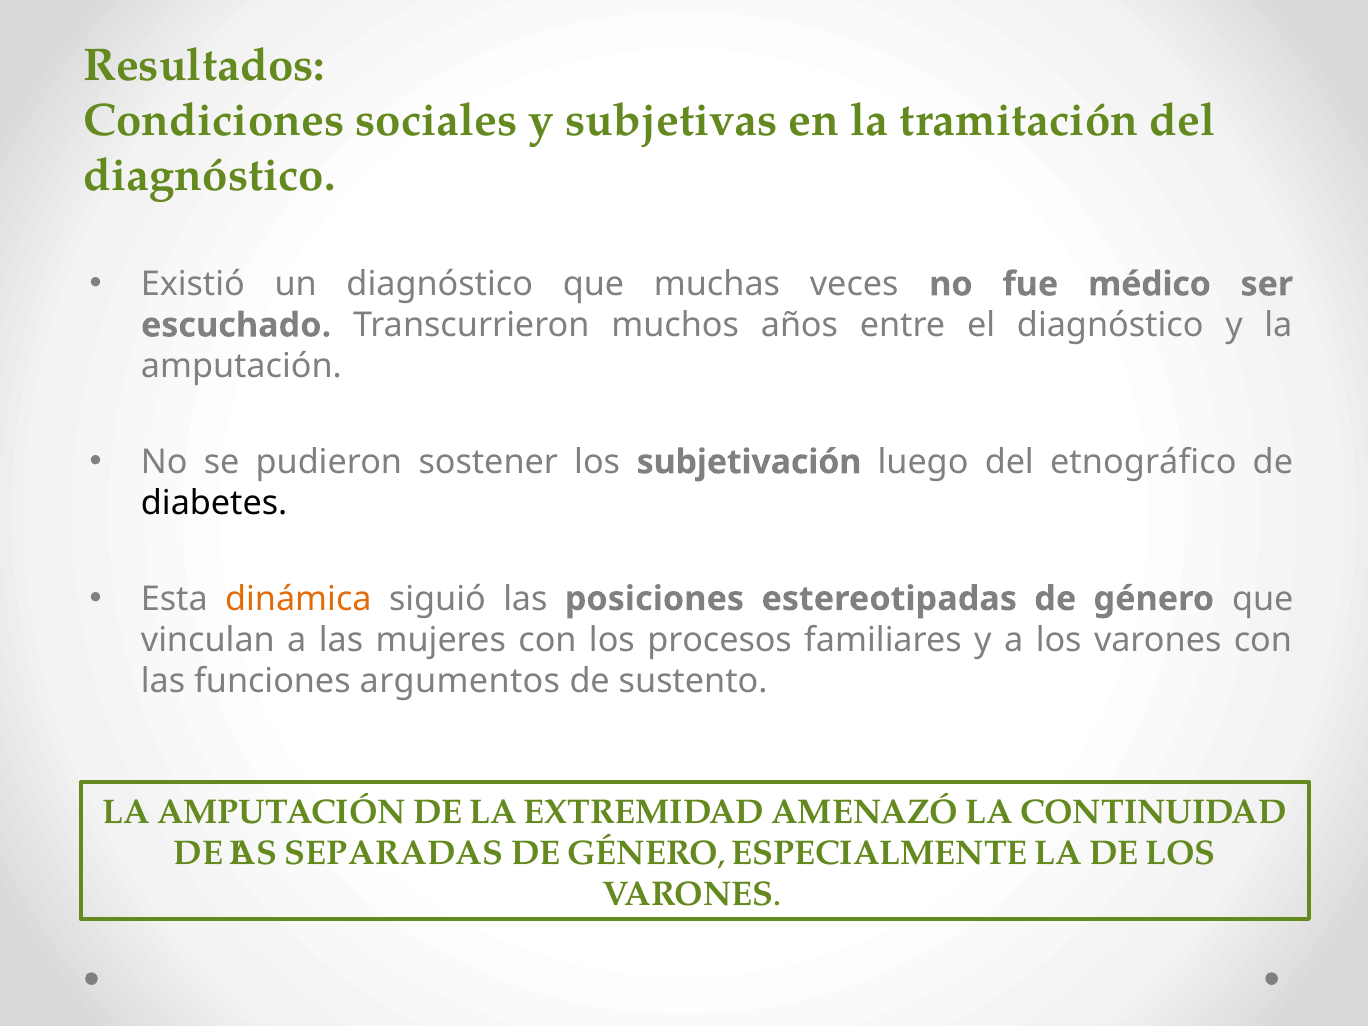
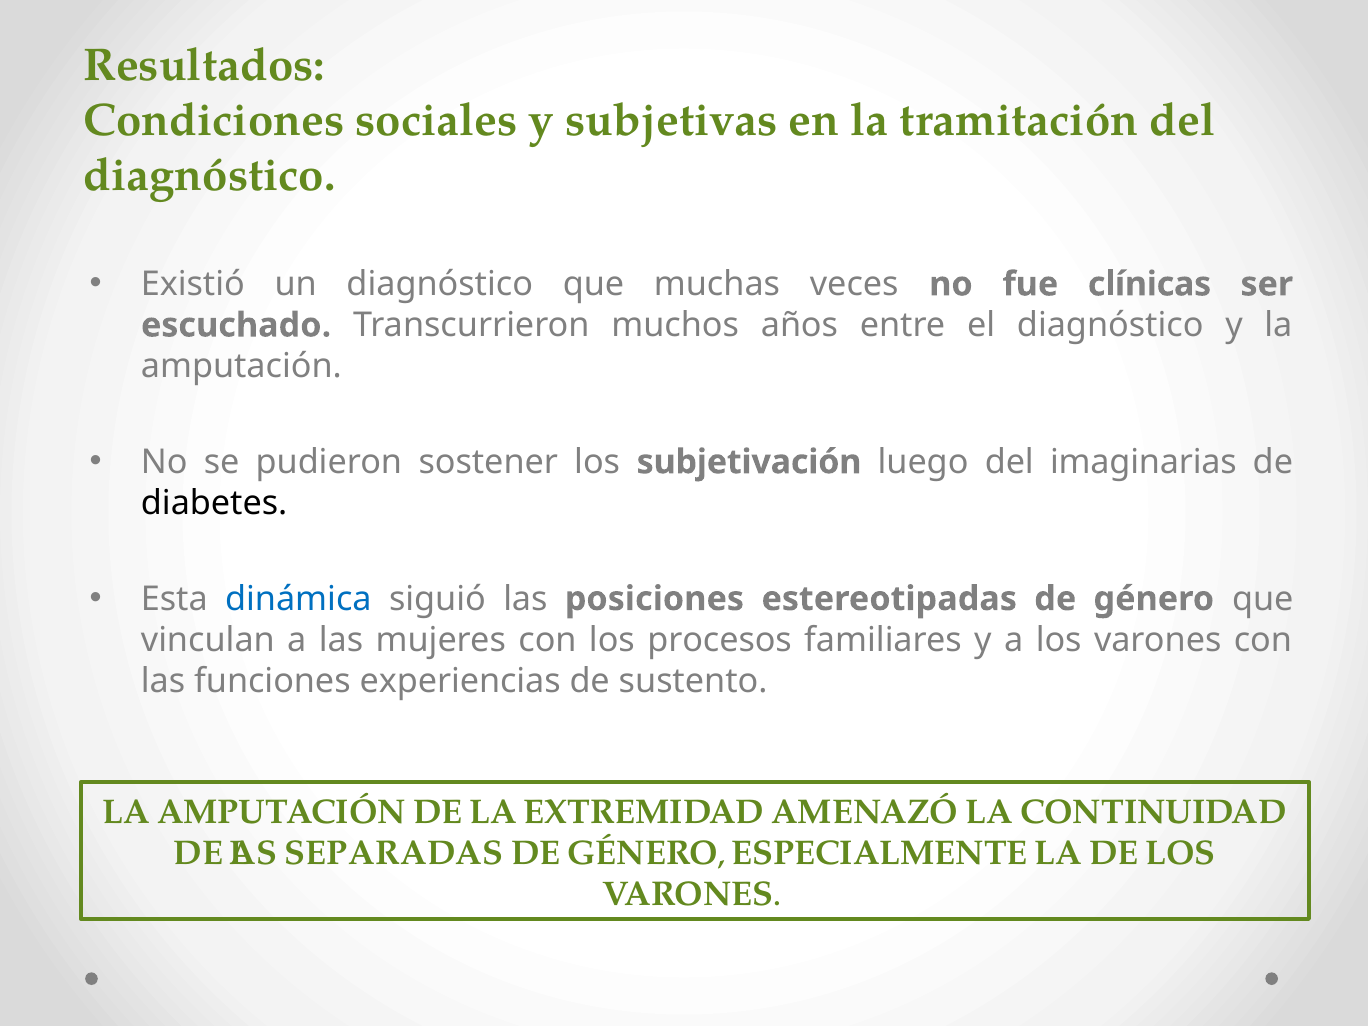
médico: médico -> clínicas
etnográfico: etnográfico -> imaginarias
dinámica colour: orange -> blue
argumentos: argumentos -> experiencias
